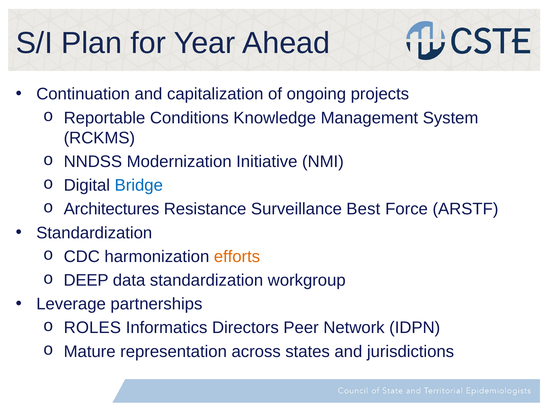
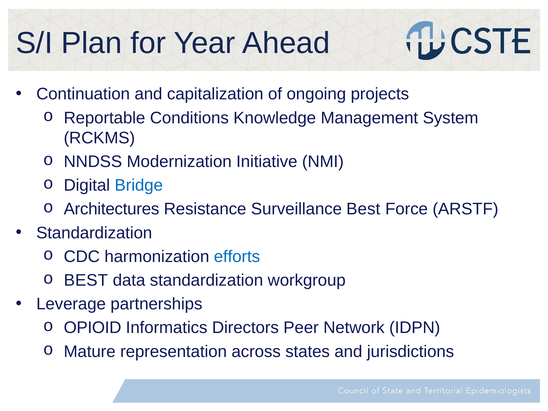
efforts colour: orange -> blue
DEEP at (86, 280): DEEP -> BEST
ROLES: ROLES -> OPIOID
